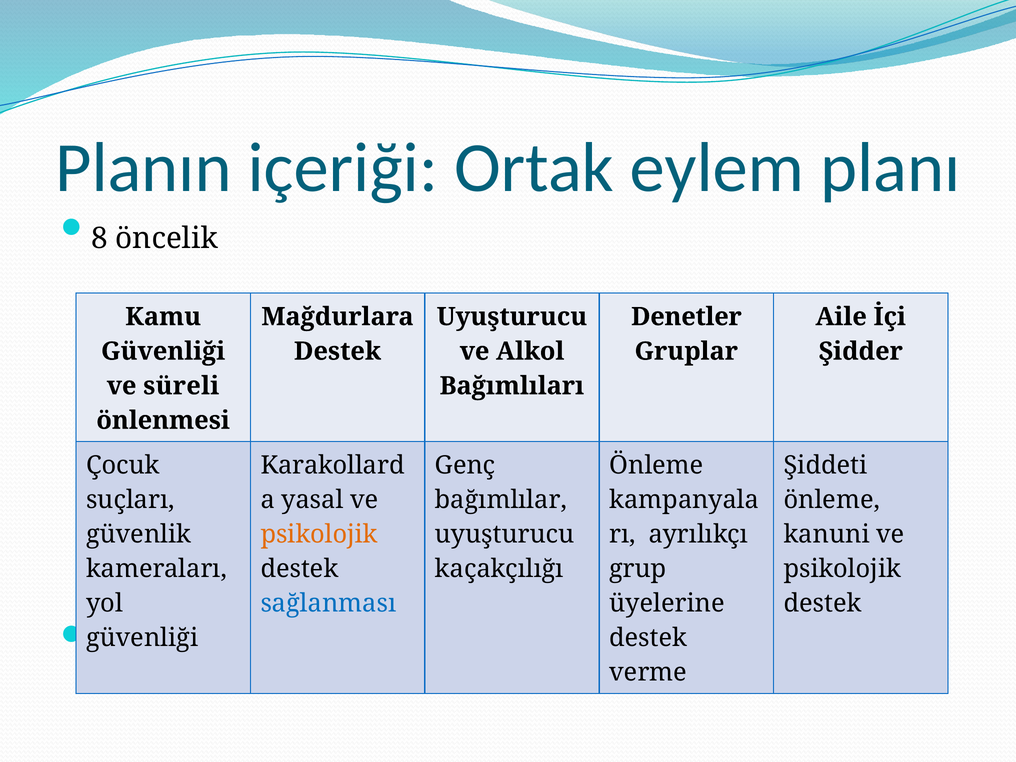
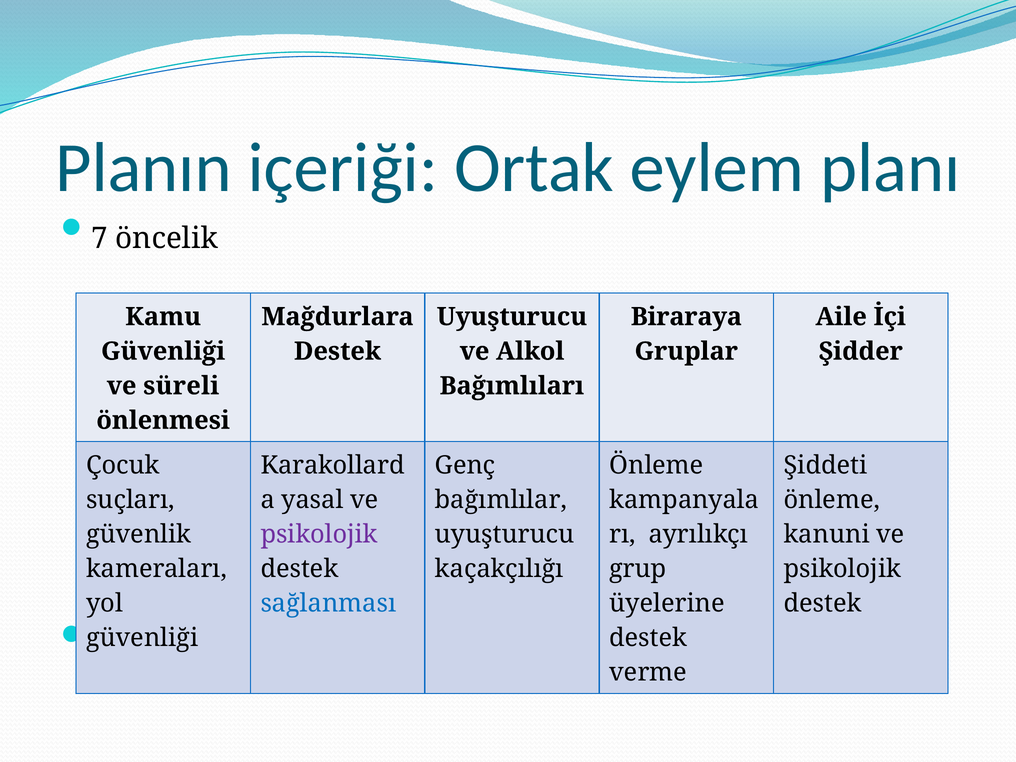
8: 8 -> 7
Denetler: Denetler -> Biraraya
psikolojik at (319, 534) colour: orange -> purple
